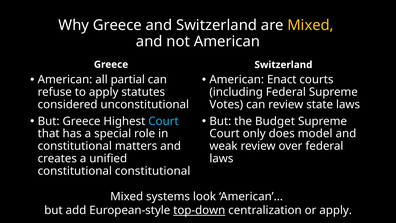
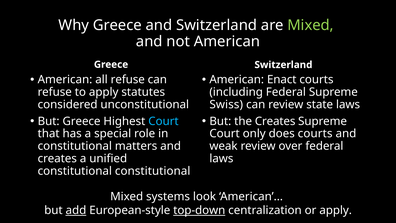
Mixed at (311, 25) colour: yellow -> light green
all partial: partial -> refuse
Votes: Votes -> Swiss
the Budget: Budget -> Creates
does model: model -> courts
add underline: none -> present
